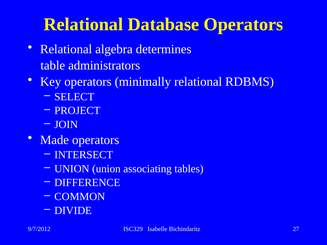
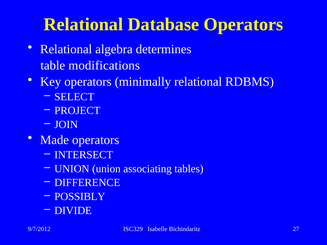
administrators: administrators -> modifications
COMMON: COMMON -> POSSIBLY
